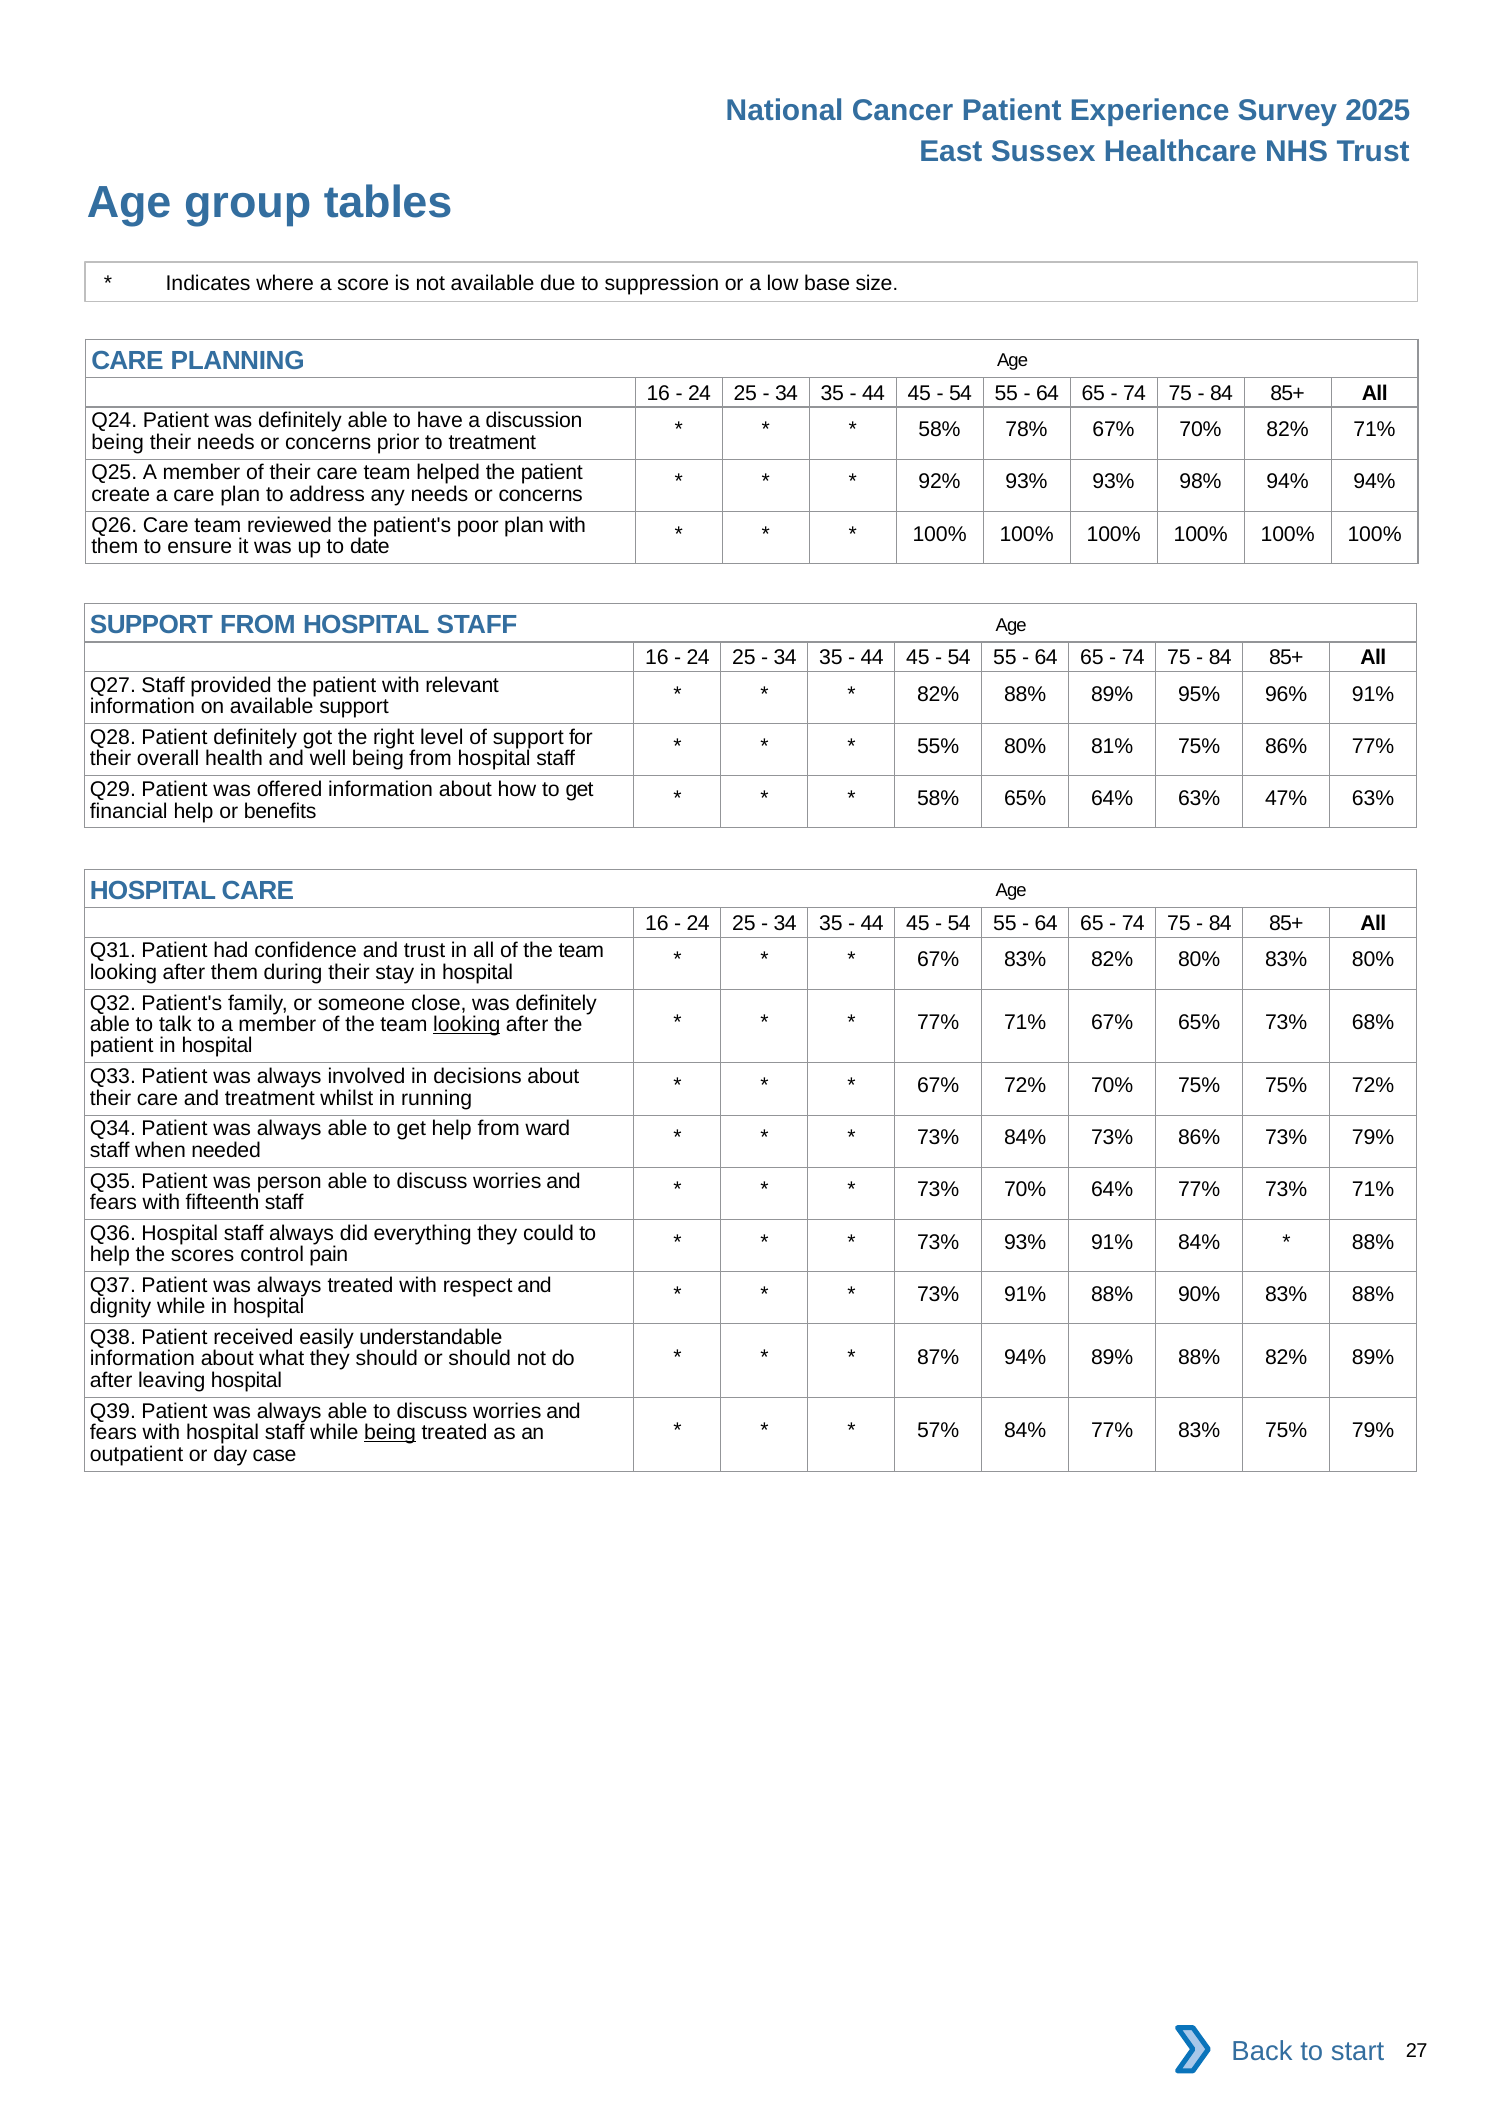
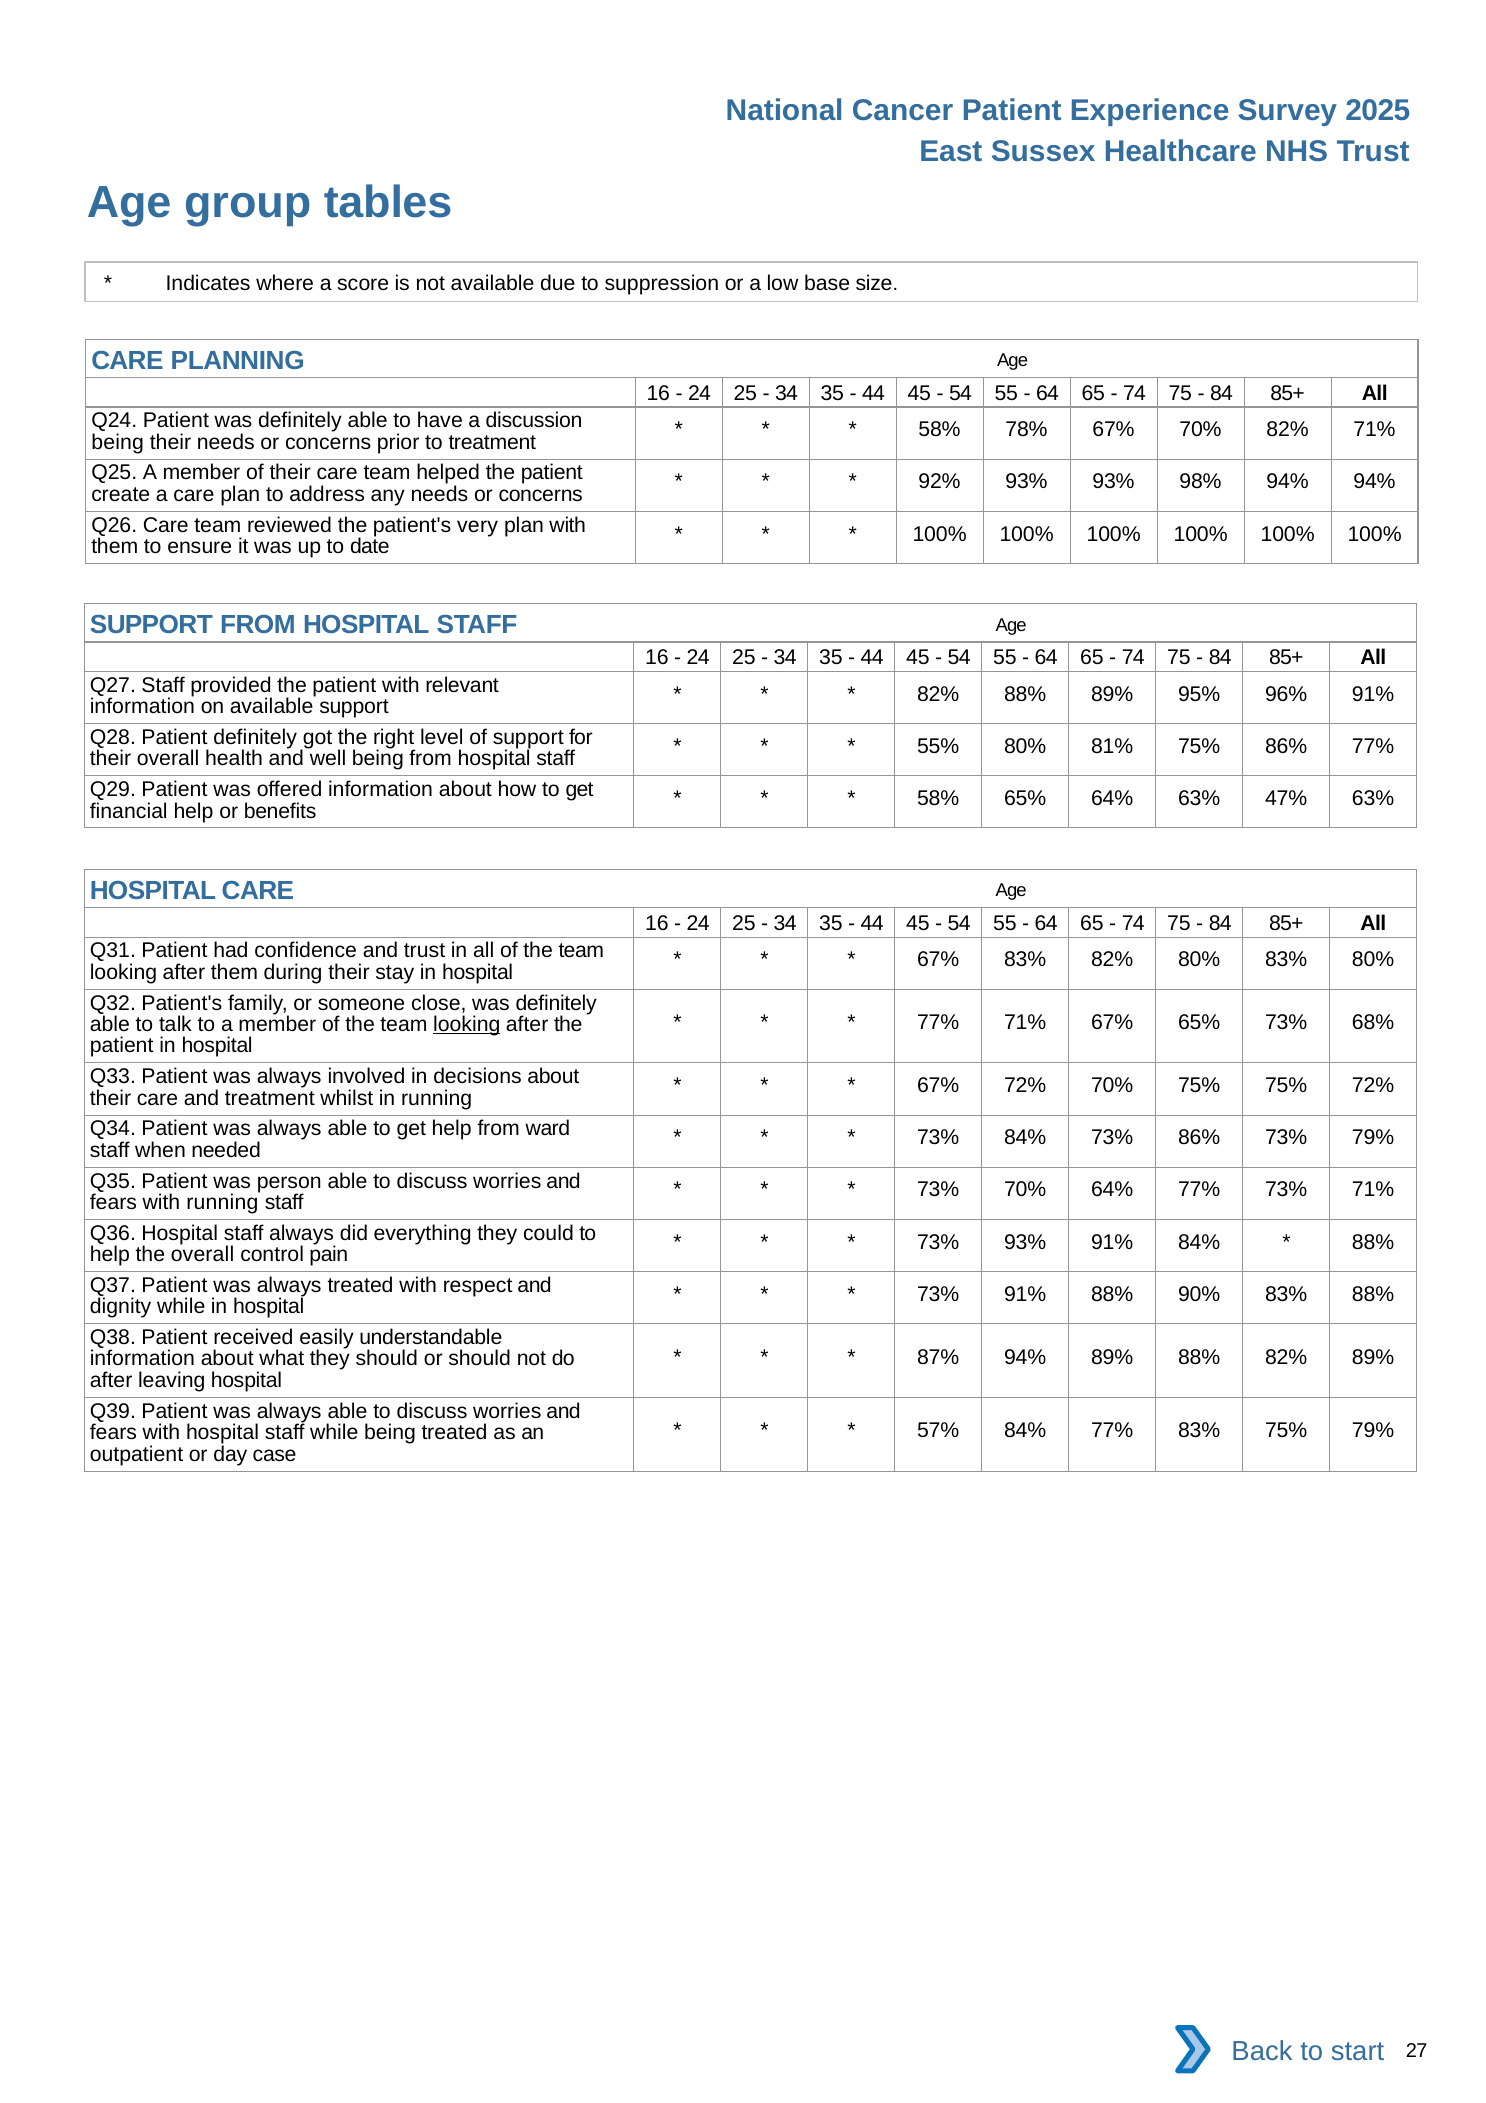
poor: poor -> very
with fifteenth: fifteenth -> running
the scores: scores -> overall
being at (390, 1433) underline: present -> none
